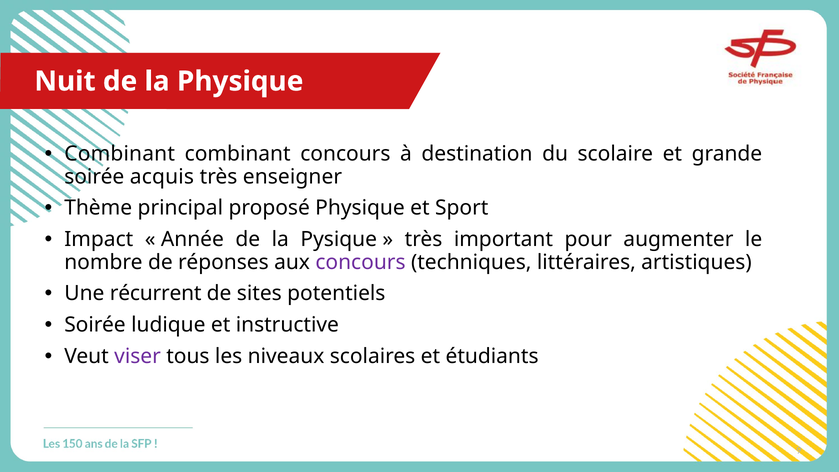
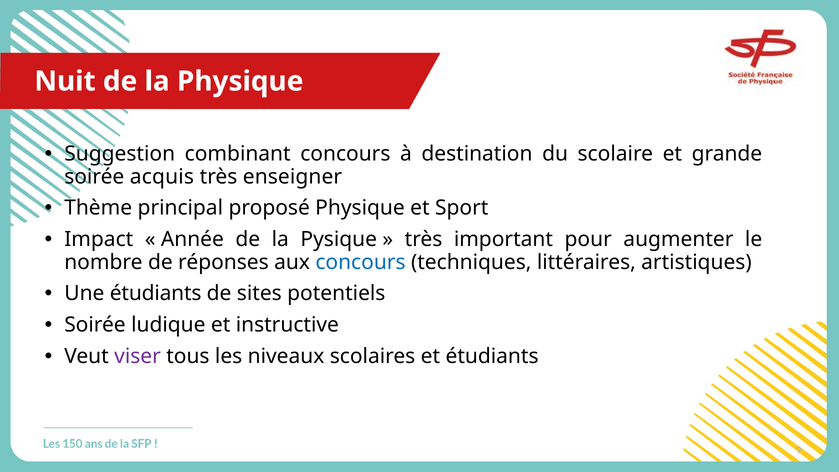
Combinant at (120, 154): Combinant -> Suggestion
concours at (360, 262) colour: purple -> blue
Une récurrent: récurrent -> étudiants
